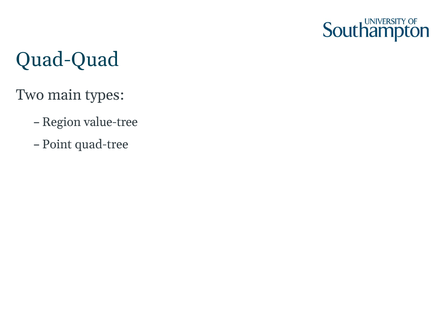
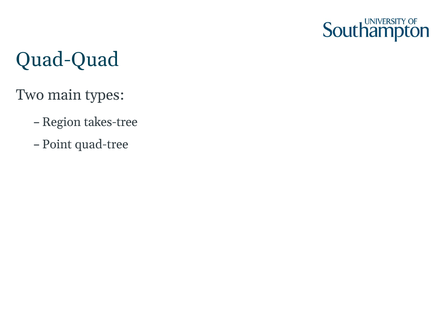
value-tree: value-tree -> takes-tree
